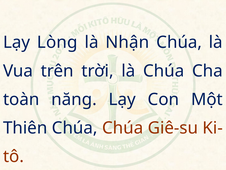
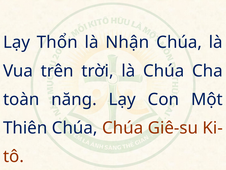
Lòng: Lòng -> Thổn
